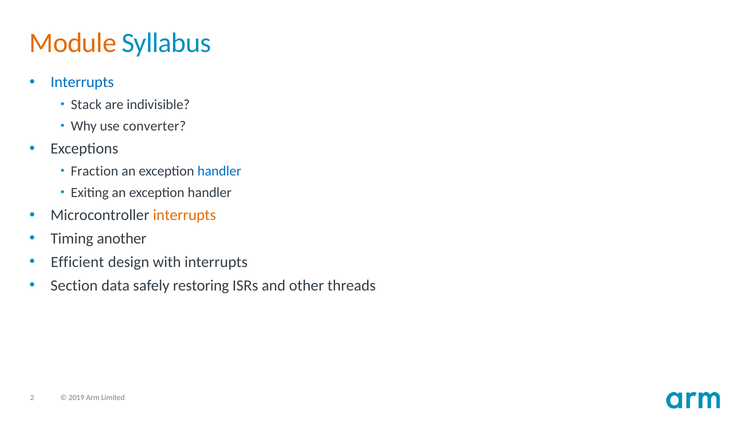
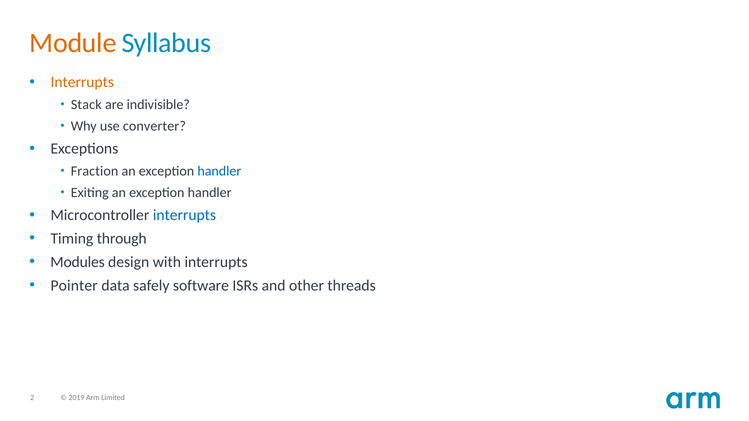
Interrupts at (82, 82) colour: blue -> orange
interrupts at (184, 215) colour: orange -> blue
another: another -> through
Efficient: Efficient -> Modules
Section: Section -> Pointer
restoring: restoring -> software
